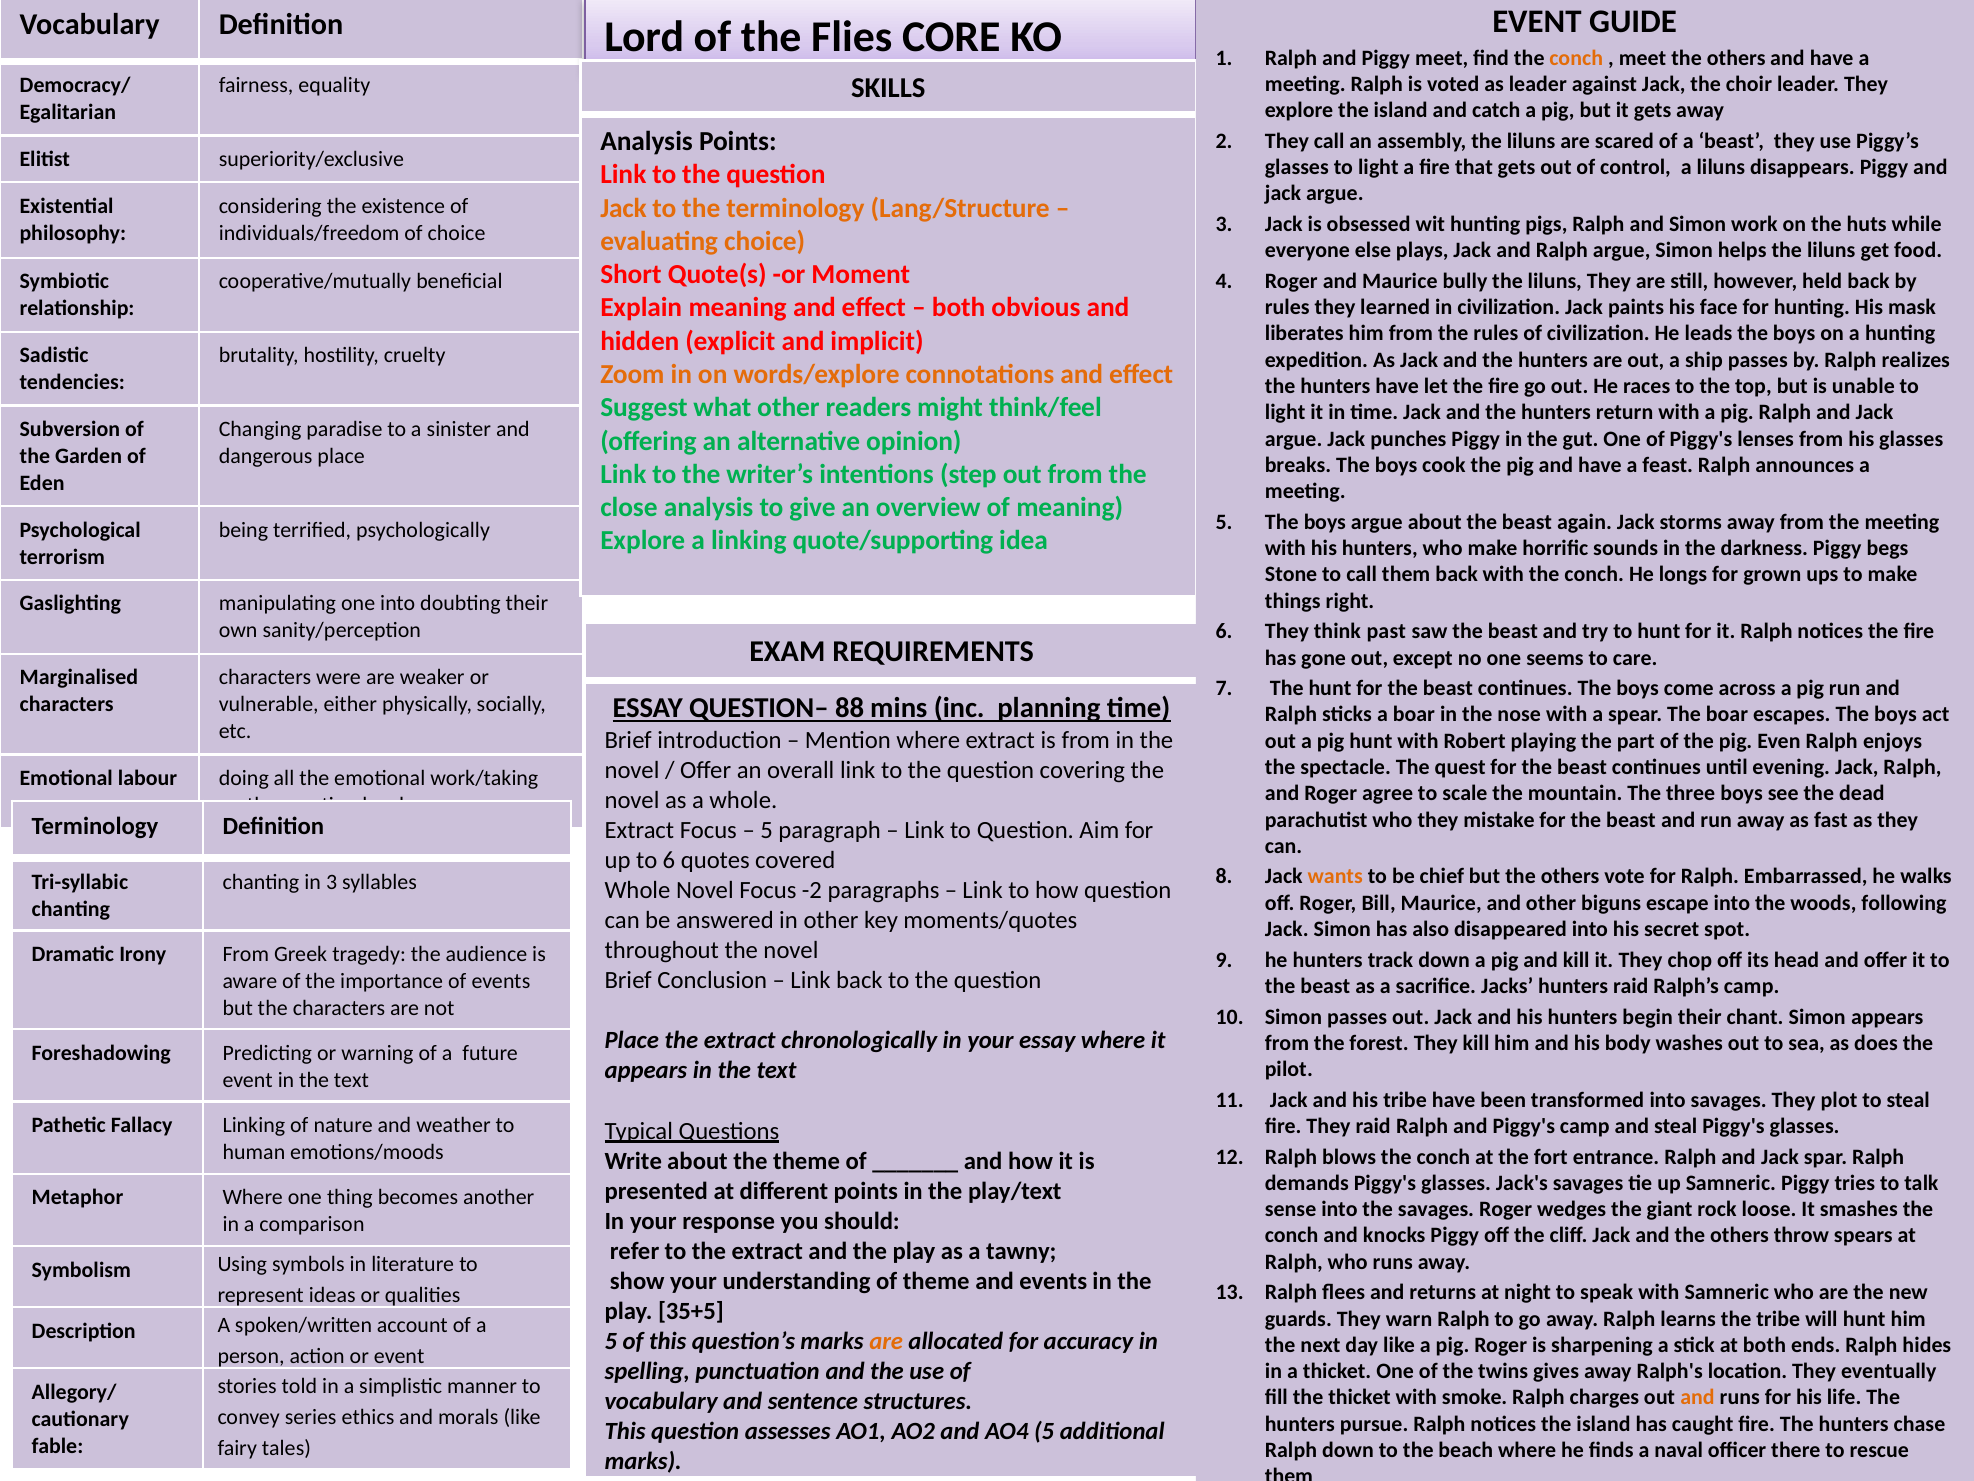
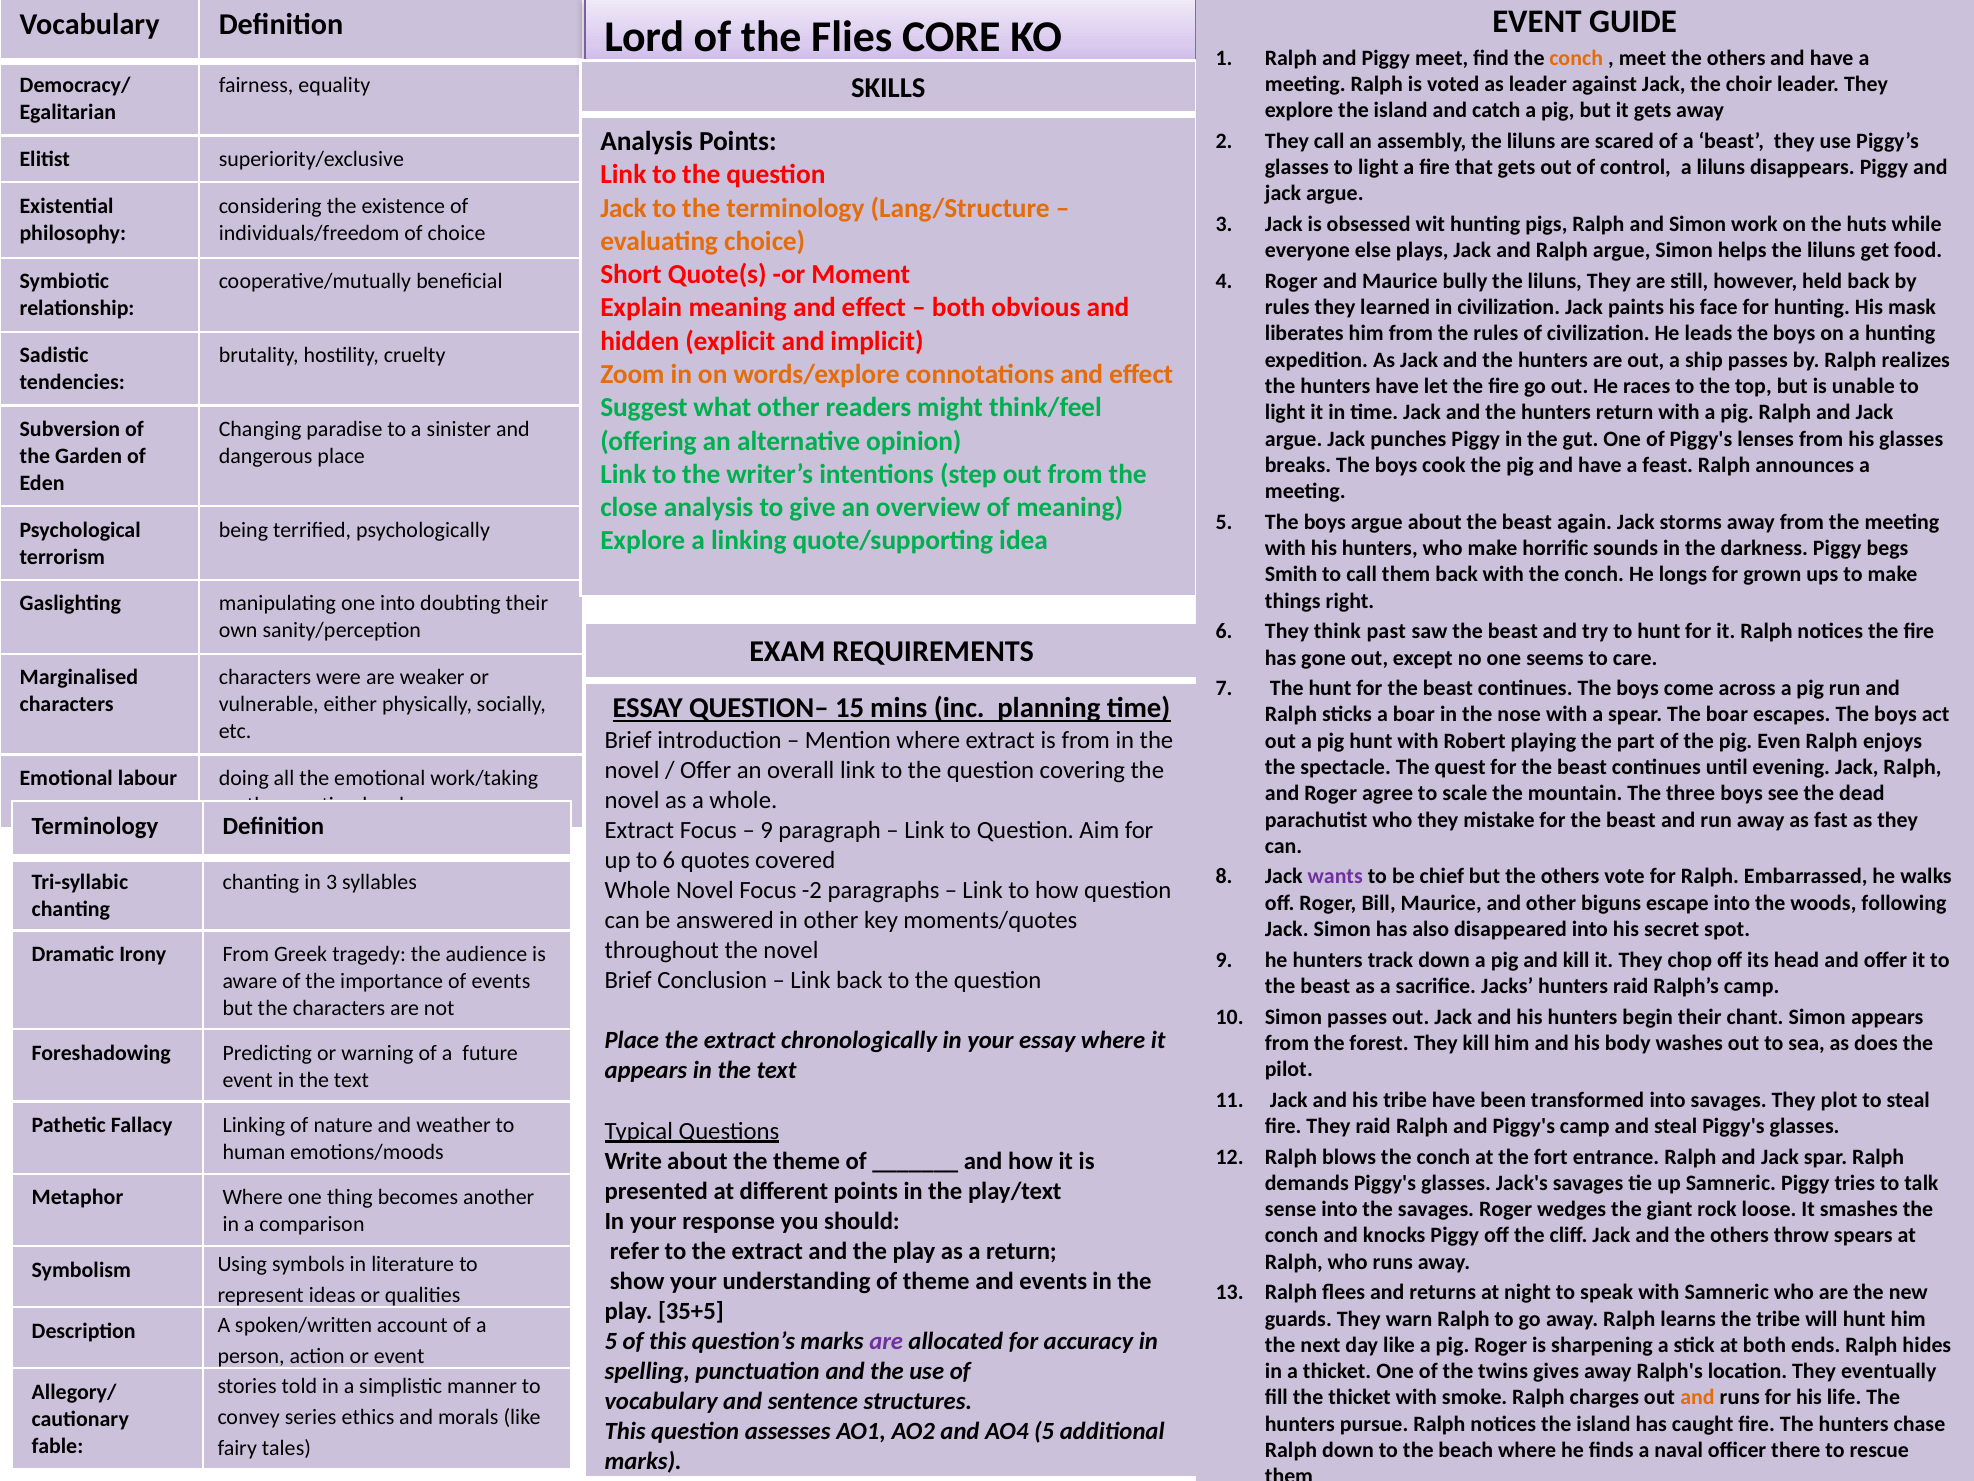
Stone: Stone -> Smith
88: 88 -> 15
5 at (767, 830): 5 -> 9
wants colour: orange -> purple
a tawny: tawny -> return
are at (886, 1340) colour: orange -> purple
